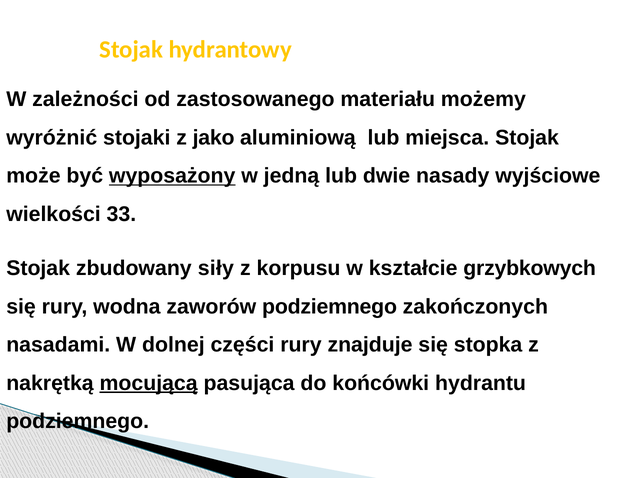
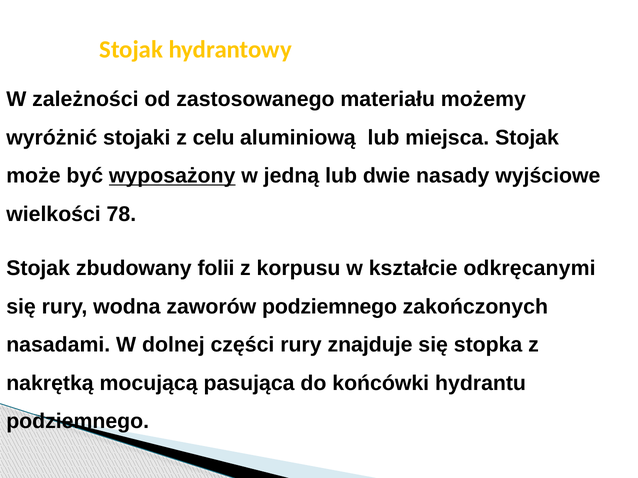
jako: jako -> celu
33: 33 -> 78
siły: siły -> folii
grzybkowych: grzybkowych -> odkręcanymi
mocującą underline: present -> none
